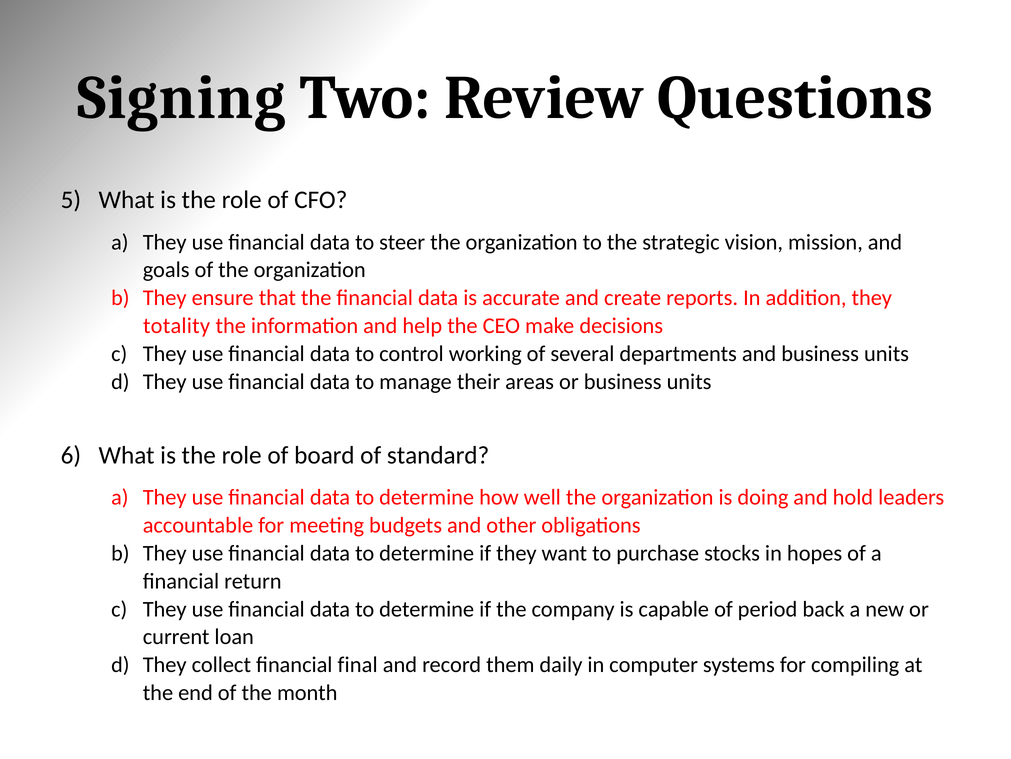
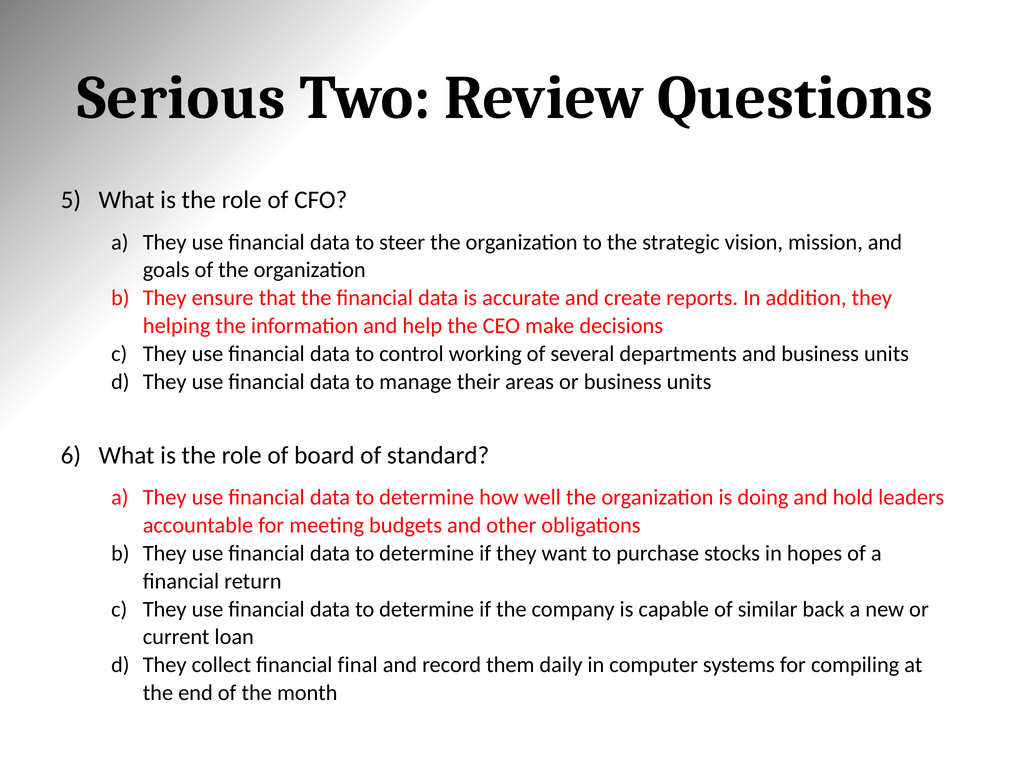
Signing: Signing -> Serious
totality: totality -> helping
period: period -> similar
